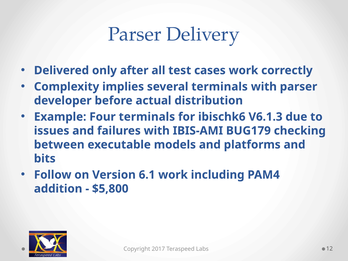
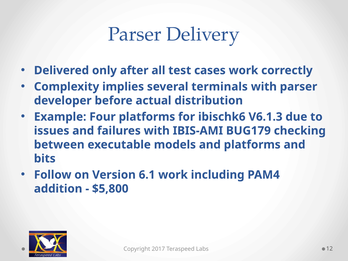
Four terminals: terminals -> platforms
